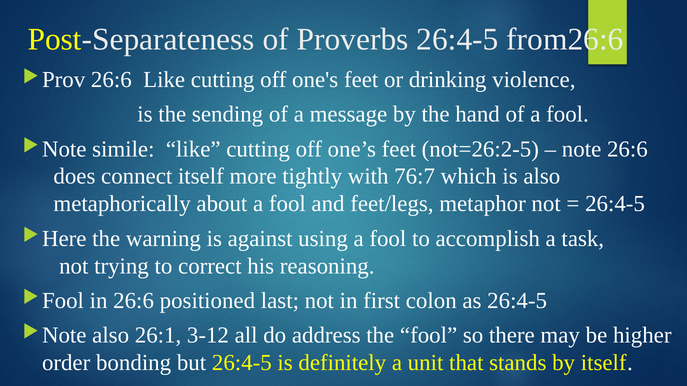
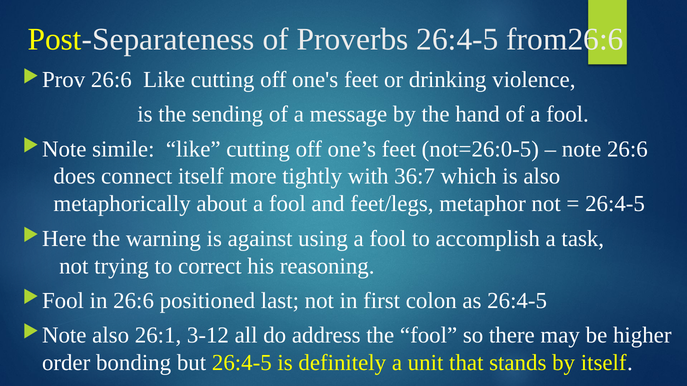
not=26:2-5: not=26:2-5 -> not=26:0-5
76:7: 76:7 -> 36:7
